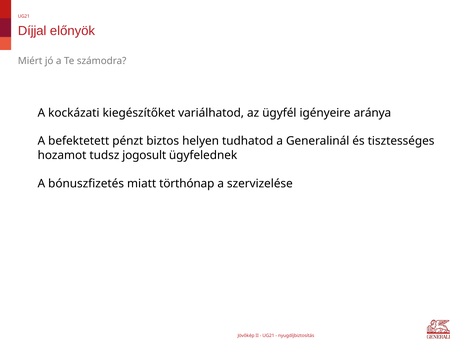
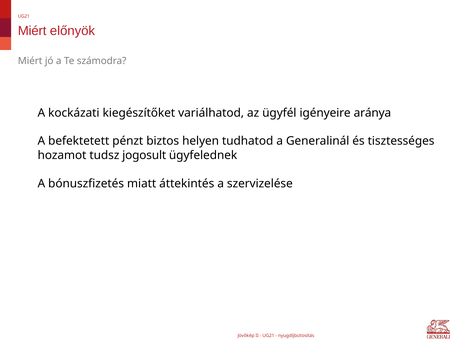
Díjjal at (32, 31): Díjjal -> Miért
törthónap: törthónap -> áttekintés
